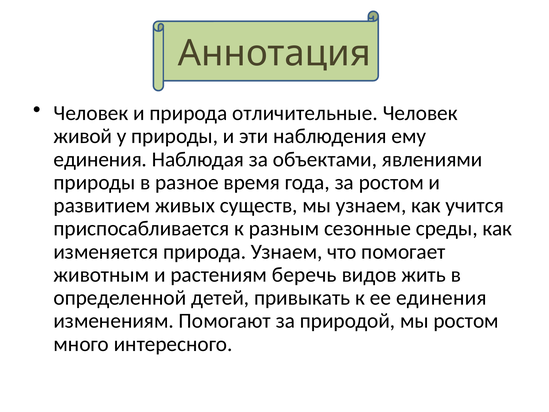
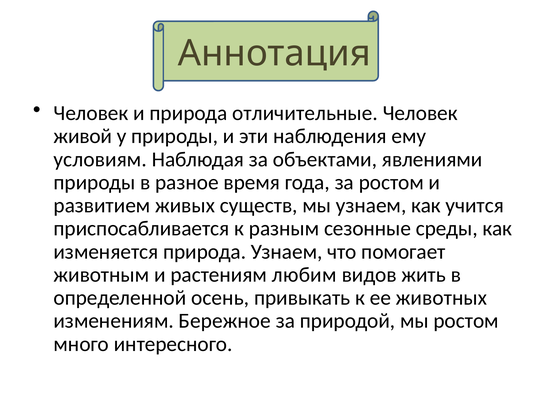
единения at (100, 159): единения -> условиям
беречь: беречь -> любим
детей: детей -> осень
ее единения: единения -> животных
Помогают: Помогают -> Бережное
